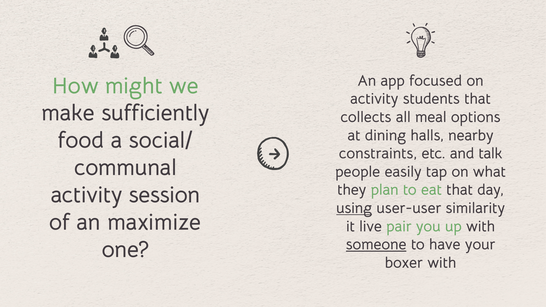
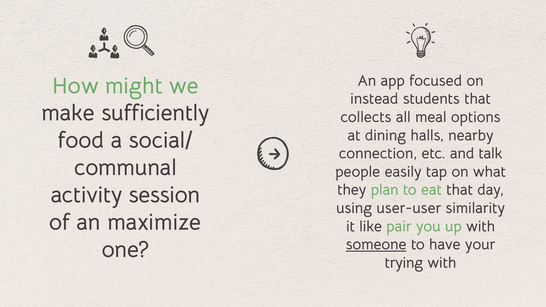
activity at (374, 99): activity -> instead
constraints: constraints -> connection
using underline: present -> none
live: live -> like
boxer: boxer -> trying
